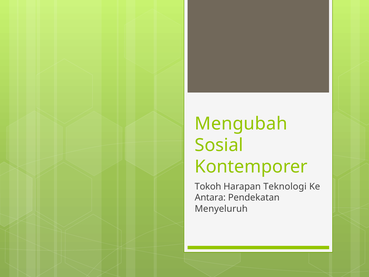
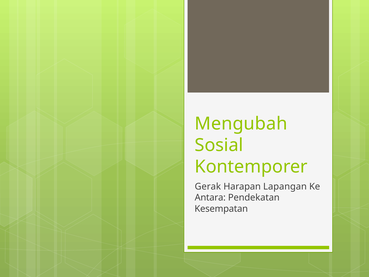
Tokoh: Tokoh -> Gerak
Teknologi: Teknologi -> Lapangan
Menyeluruh: Menyeluruh -> Kesempatan
